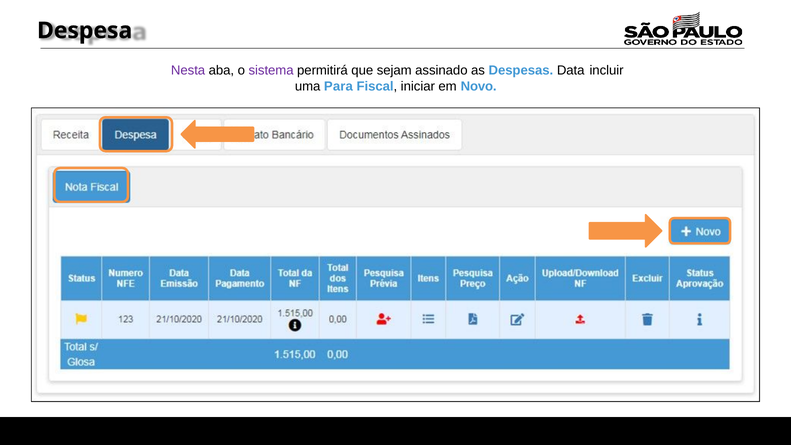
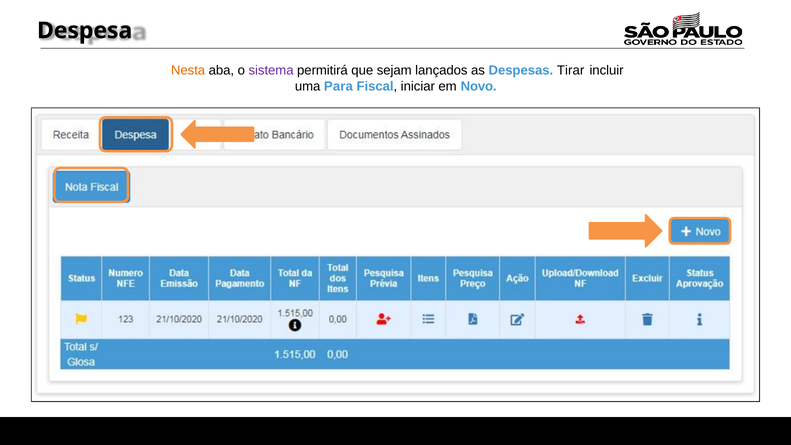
Nesta colour: purple -> orange
assinado: assinado -> lançados
Data: Data -> Tirar
